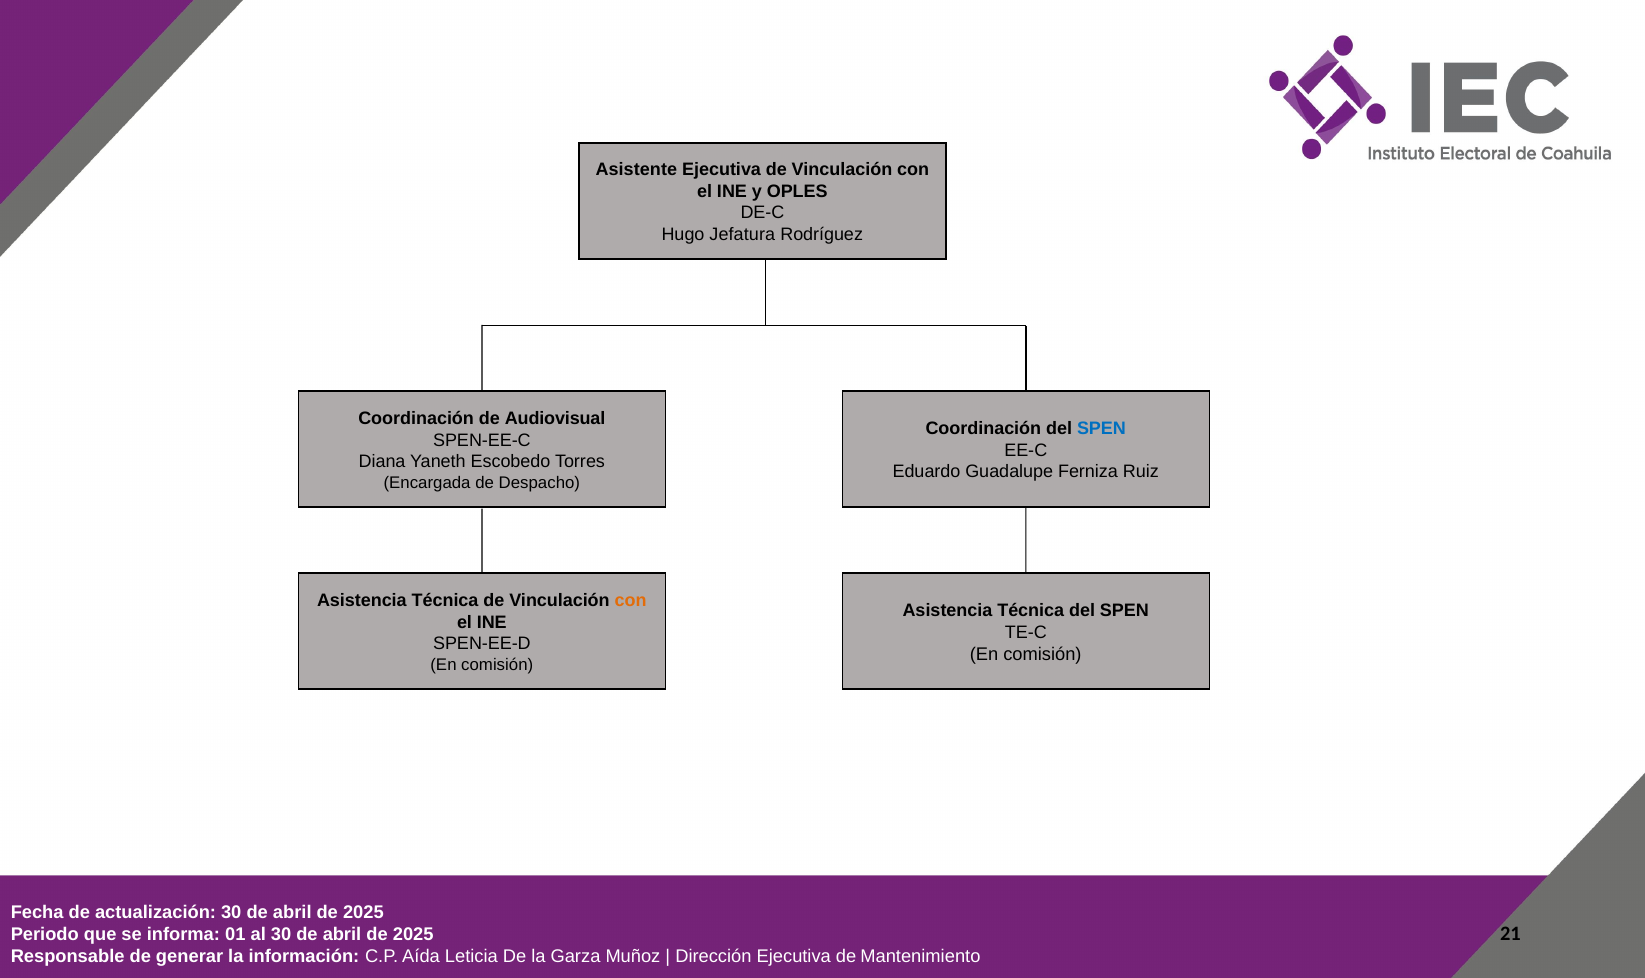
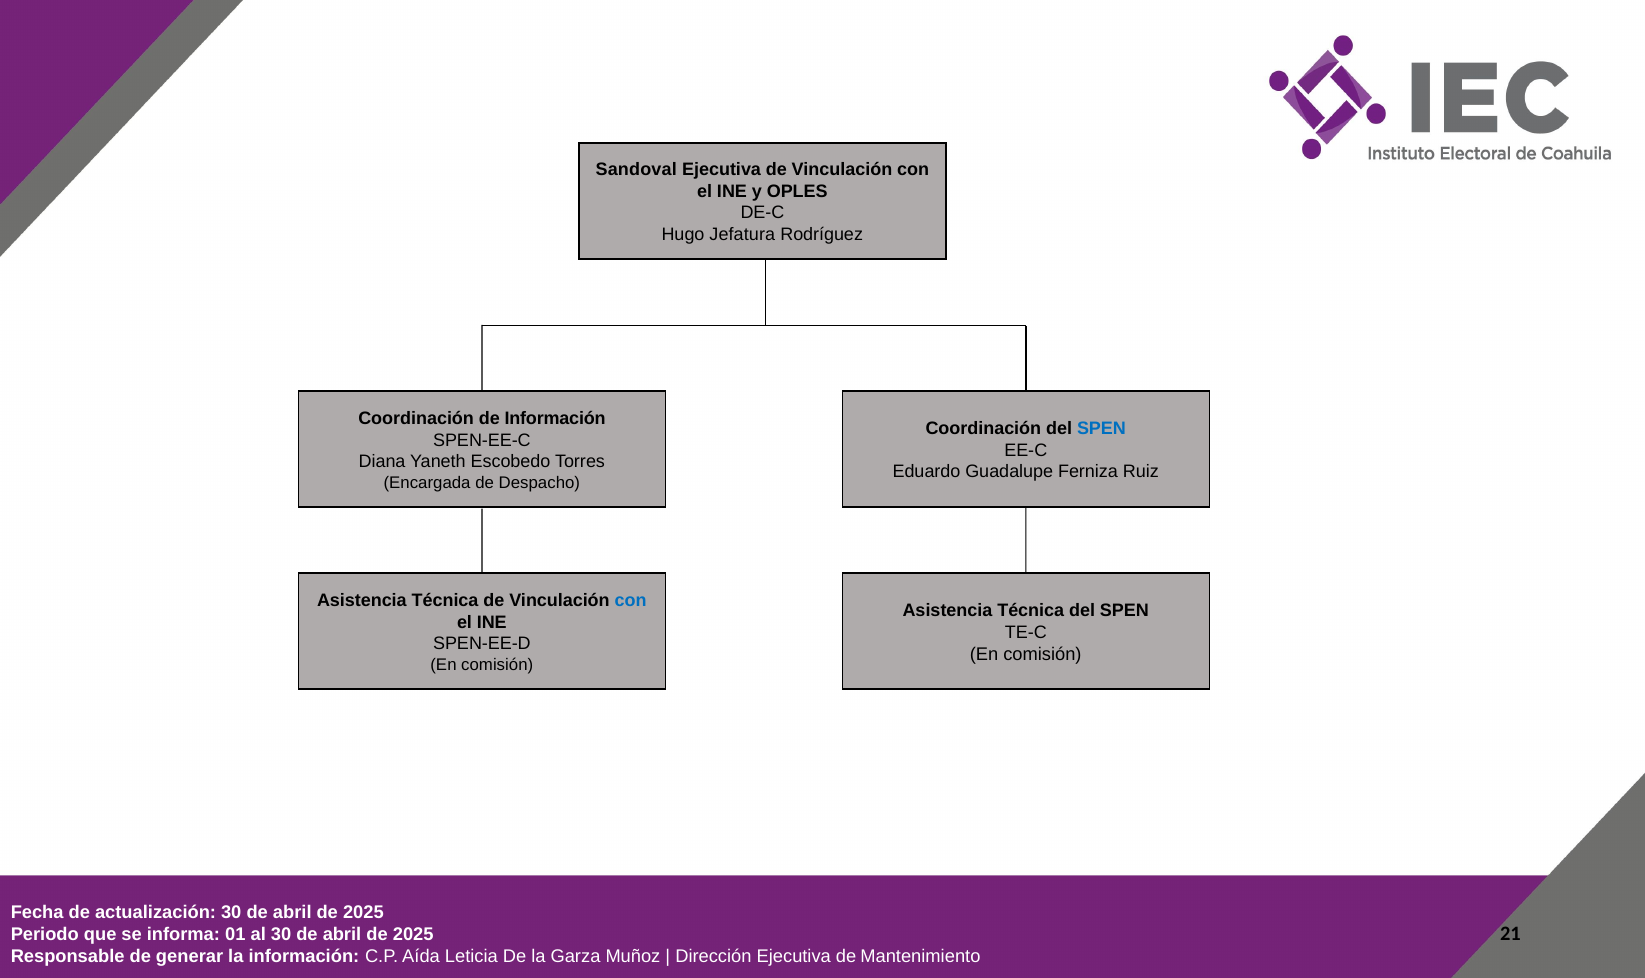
Asistente: Asistente -> Sandoval
de Audiovisual: Audiovisual -> Información
con at (631, 601) colour: orange -> blue
